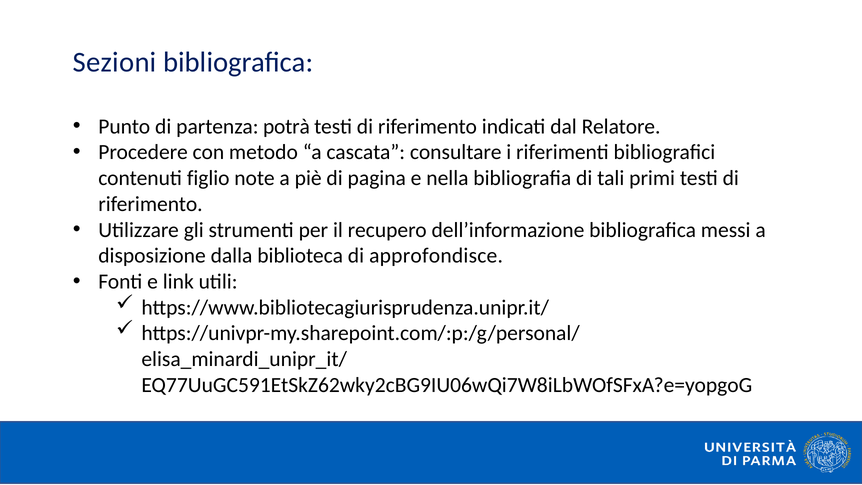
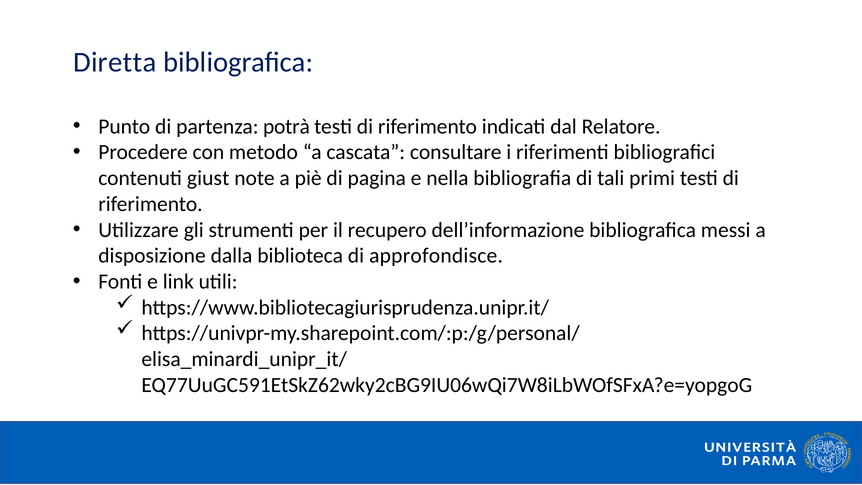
Sezioni: Sezioni -> Diretta
figlio: figlio -> giust
